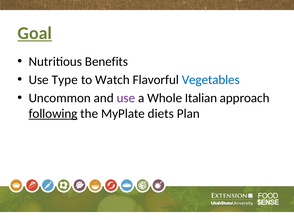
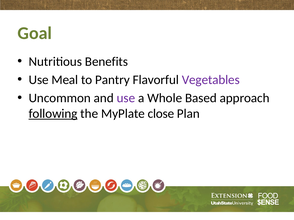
Goal underline: present -> none
Type: Type -> Meal
Watch: Watch -> Pantry
Vegetables colour: blue -> purple
Italian: Italian -> Based
diets: diets -> close
